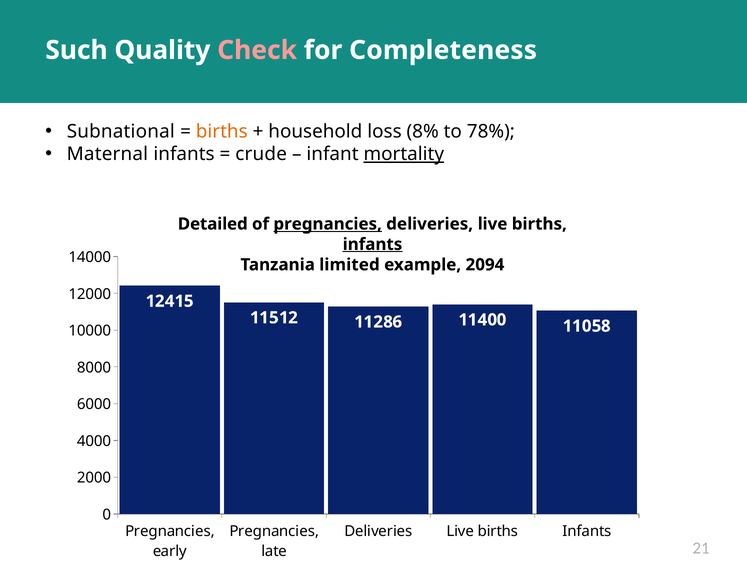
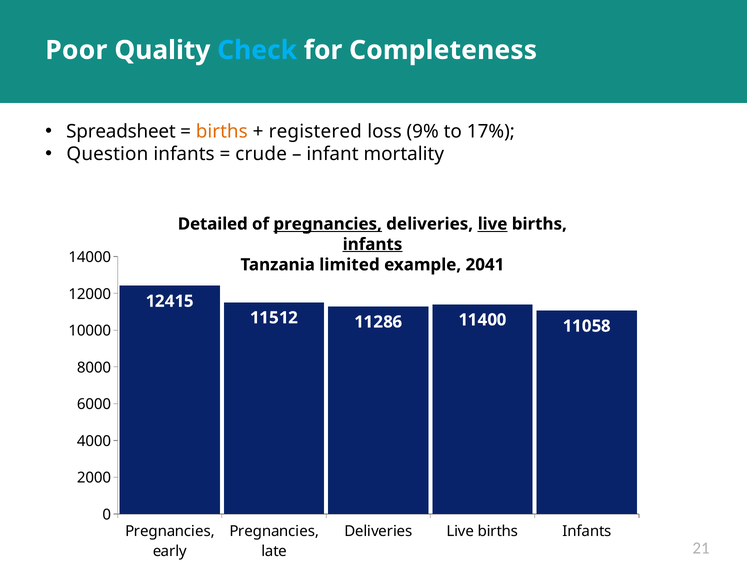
Such: Such -> Poor
Check colour: pink -> light blue
Subnational: Subnational -> Spreadsheet
household: household -> registered
8%: 8% -> 9%
78%: 78% -> 17%
Maternal: Maternal -> Question
mortality underline: present -> none
live at (492, 224) underline: none -> present
2094: 2094 -> 2041
